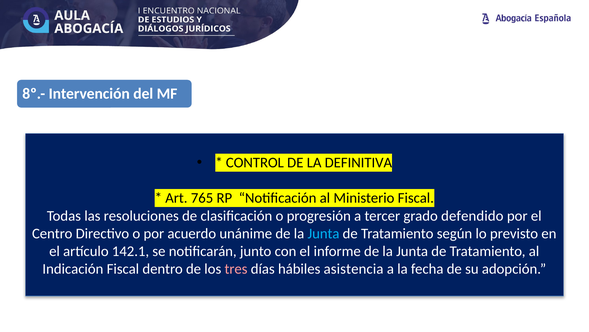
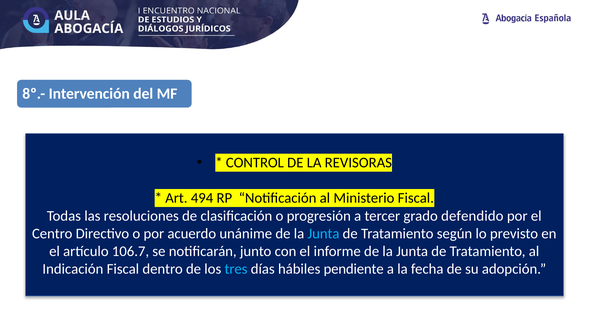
DEFINITIVA: DEFINITIVA -> REVISORAS
765: 765 -> 494
142.1: 142.1 -> 106.7
tres colour: pink -> light blue
asistencia: asistencia -> pendiente
